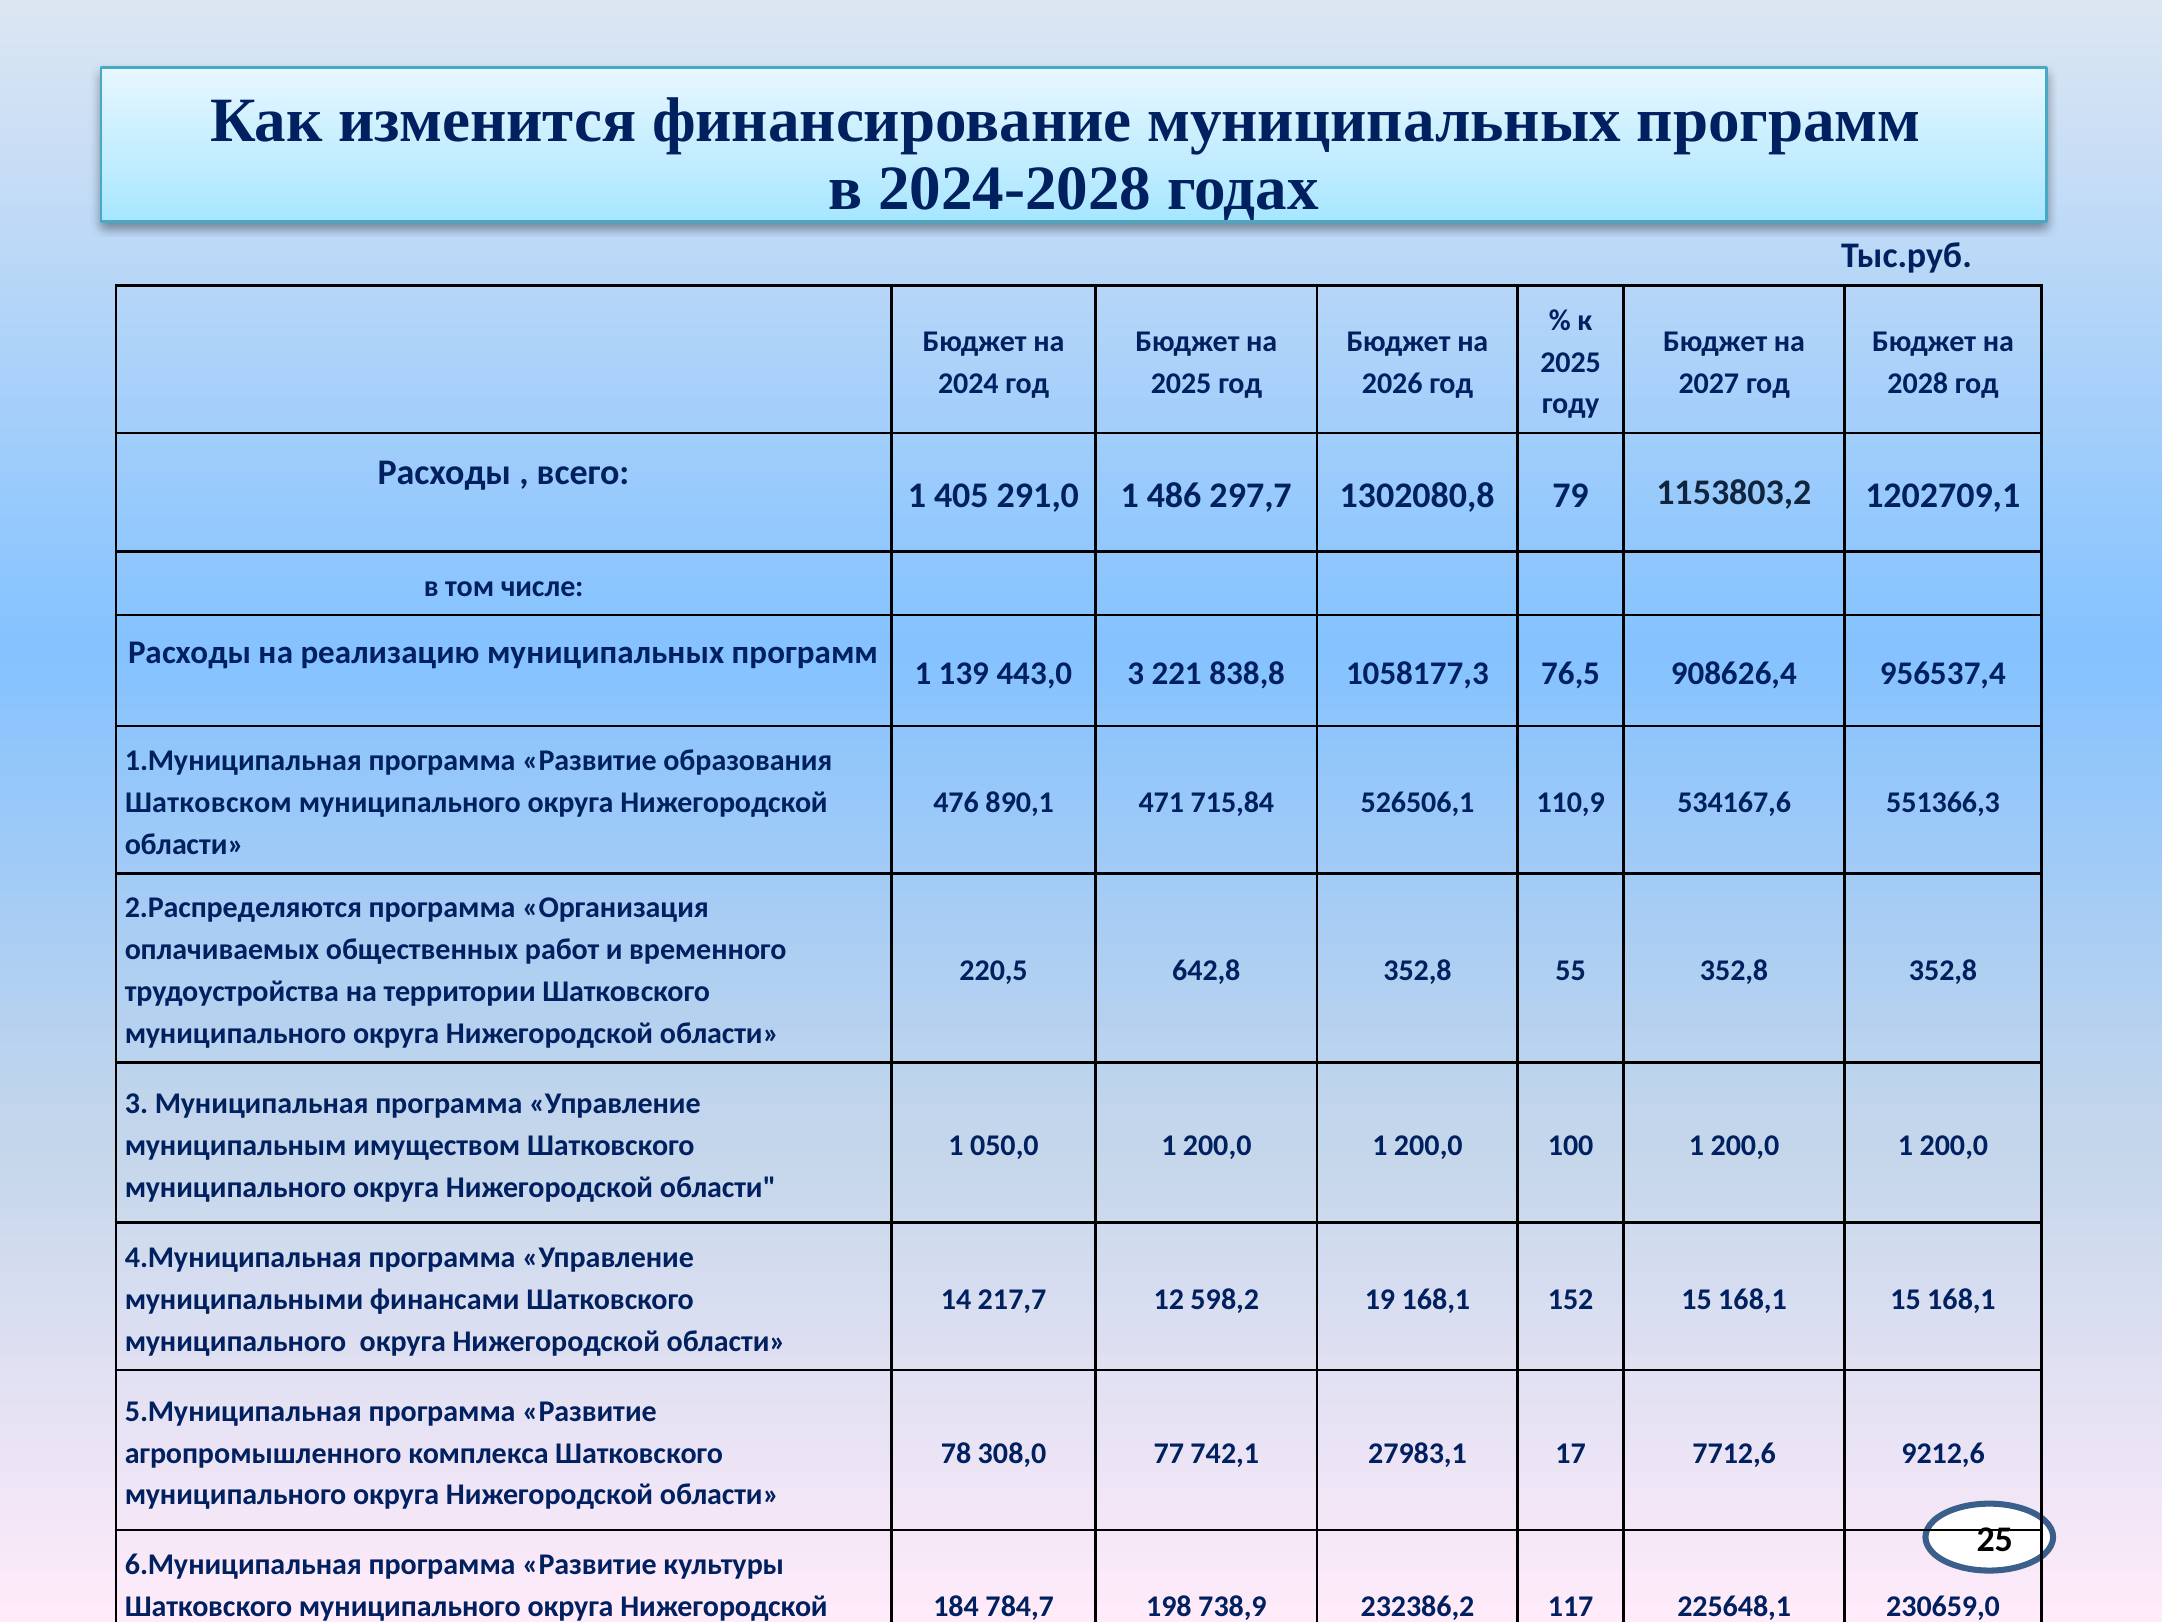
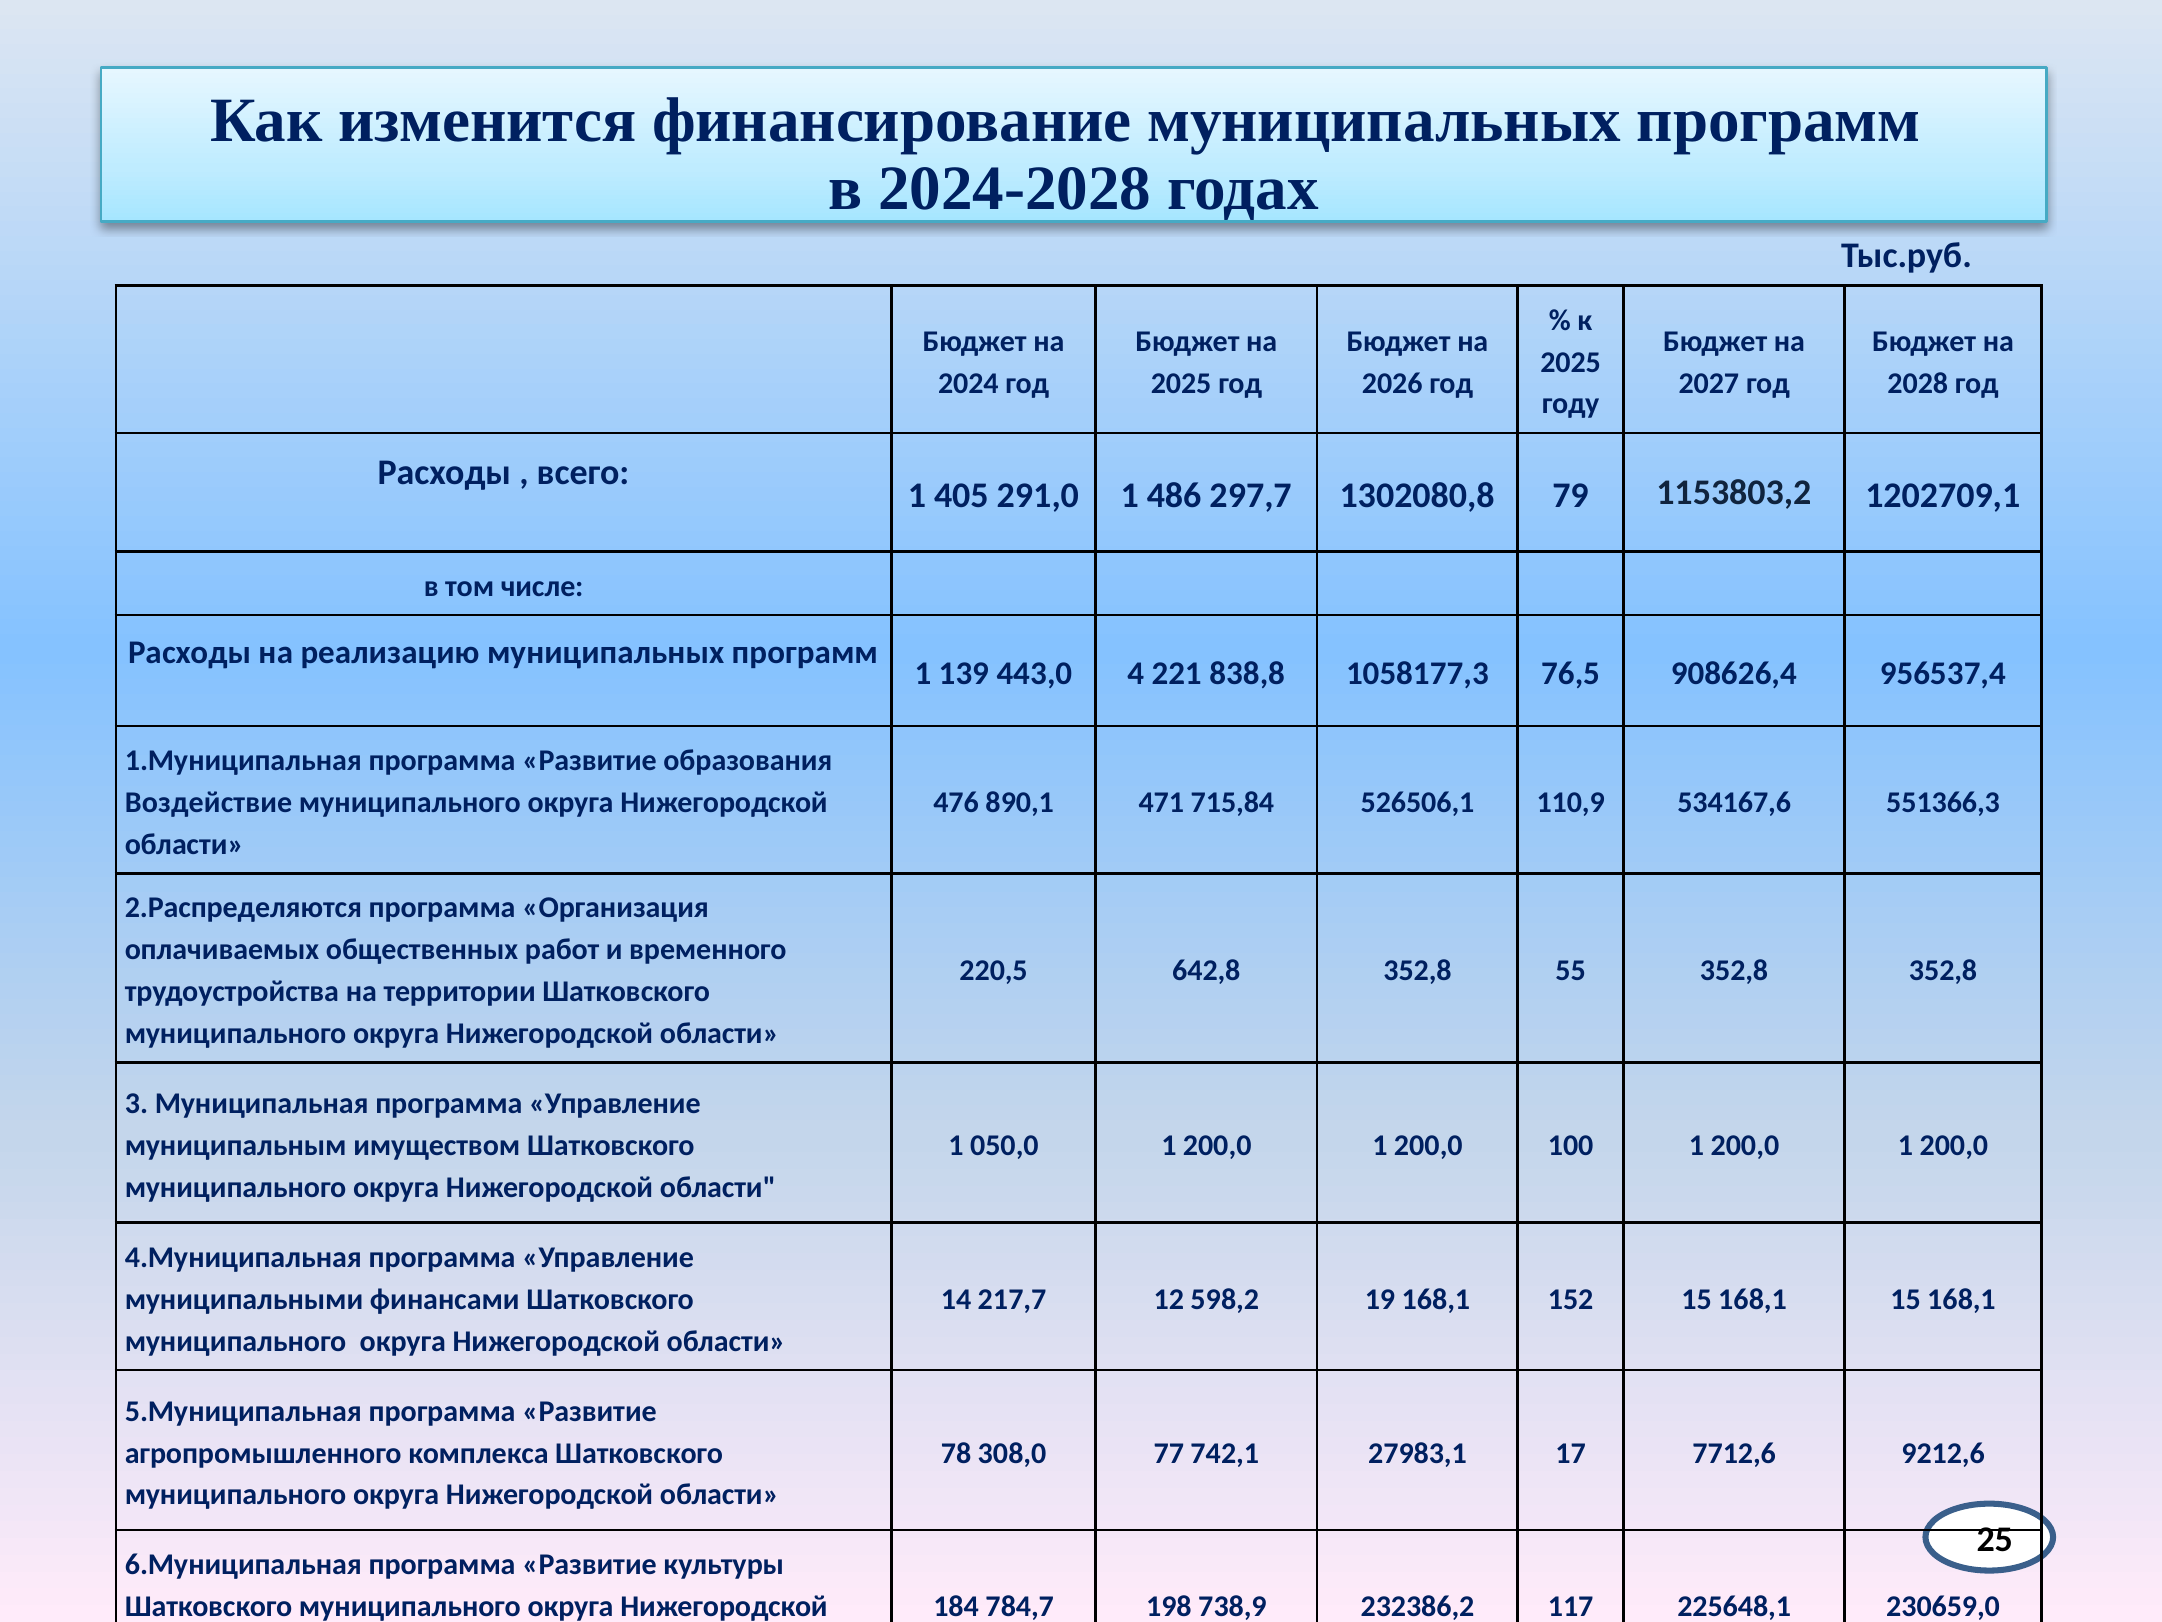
443,0 3: 3 -> 4
Шатковском: Шатковском -> Воздействие
